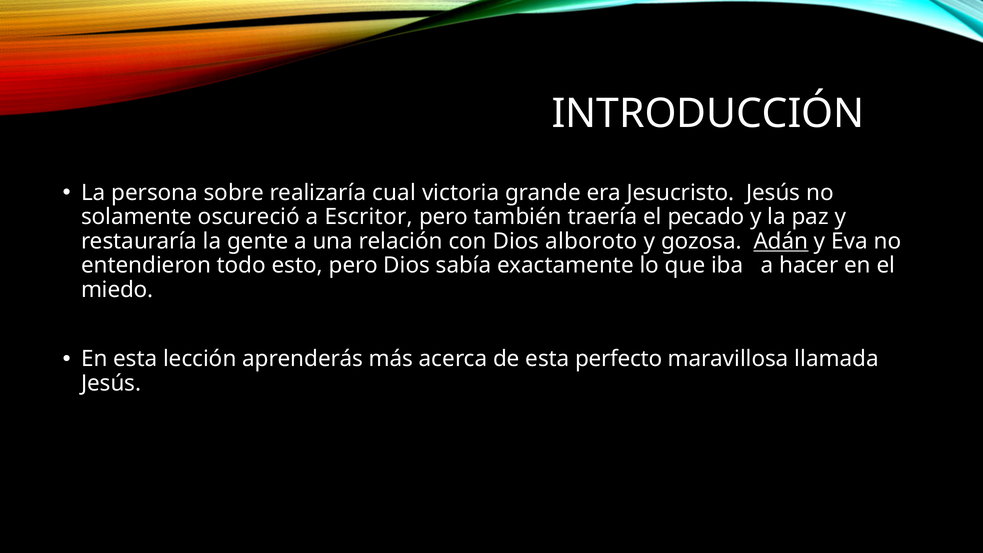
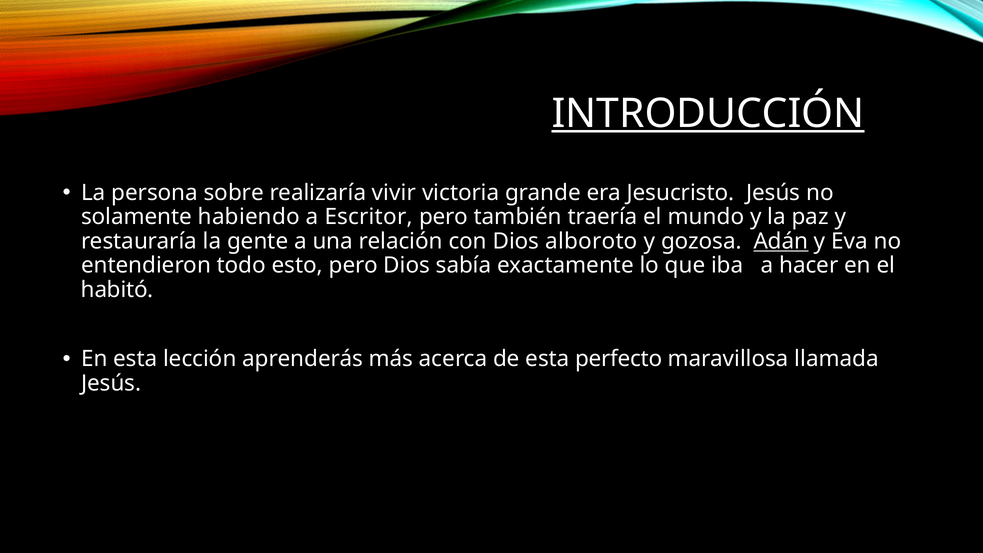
INTRODUCCIÓN underline: none -> present
cual: cual -> vivir
oscureció: oscureció -> habiendo
pecado: pecado -> mundo
miedo: miedo -> habitó
